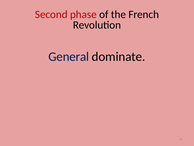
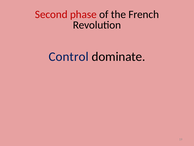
General: General -> Control
